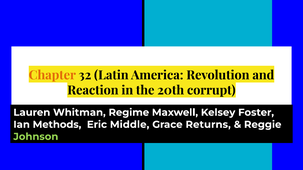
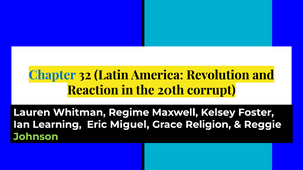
Chapter colour: orange -> blue
Methods: Methods -> Learning
Middle: Middle -> Miguel
Returns: Returns -> Religion
